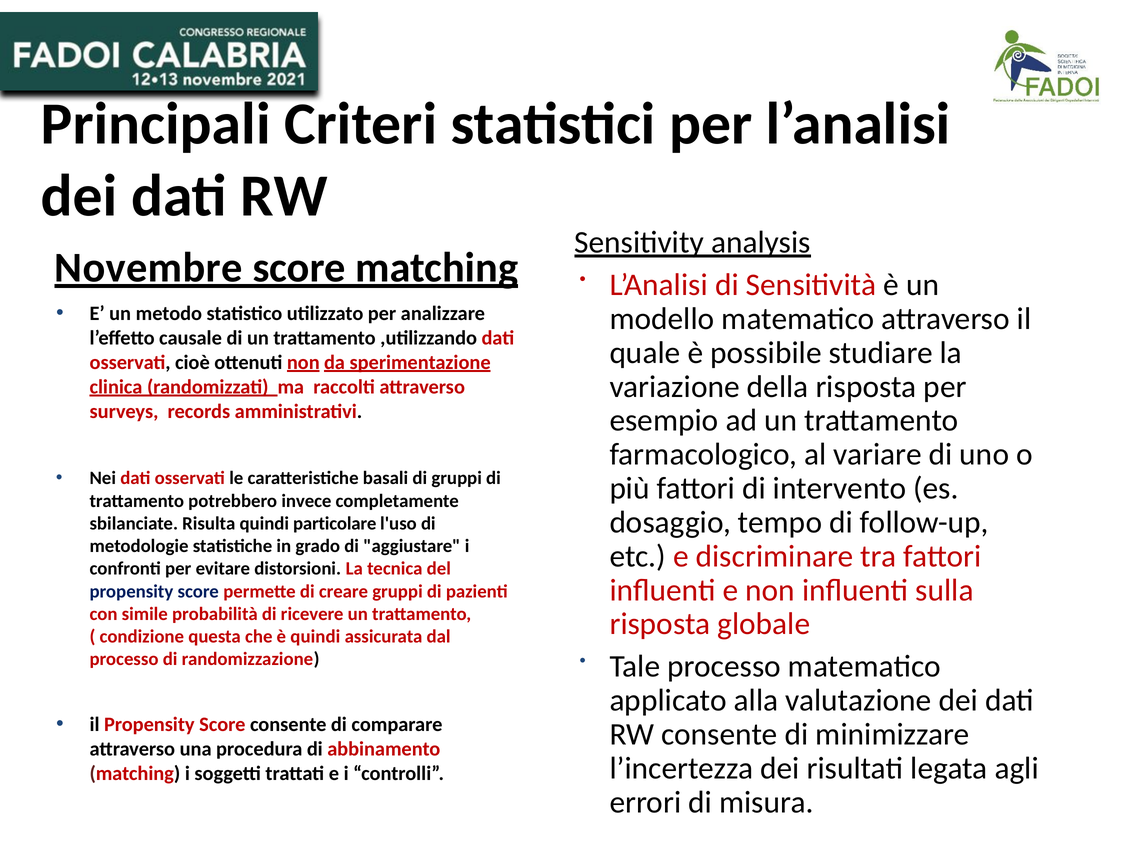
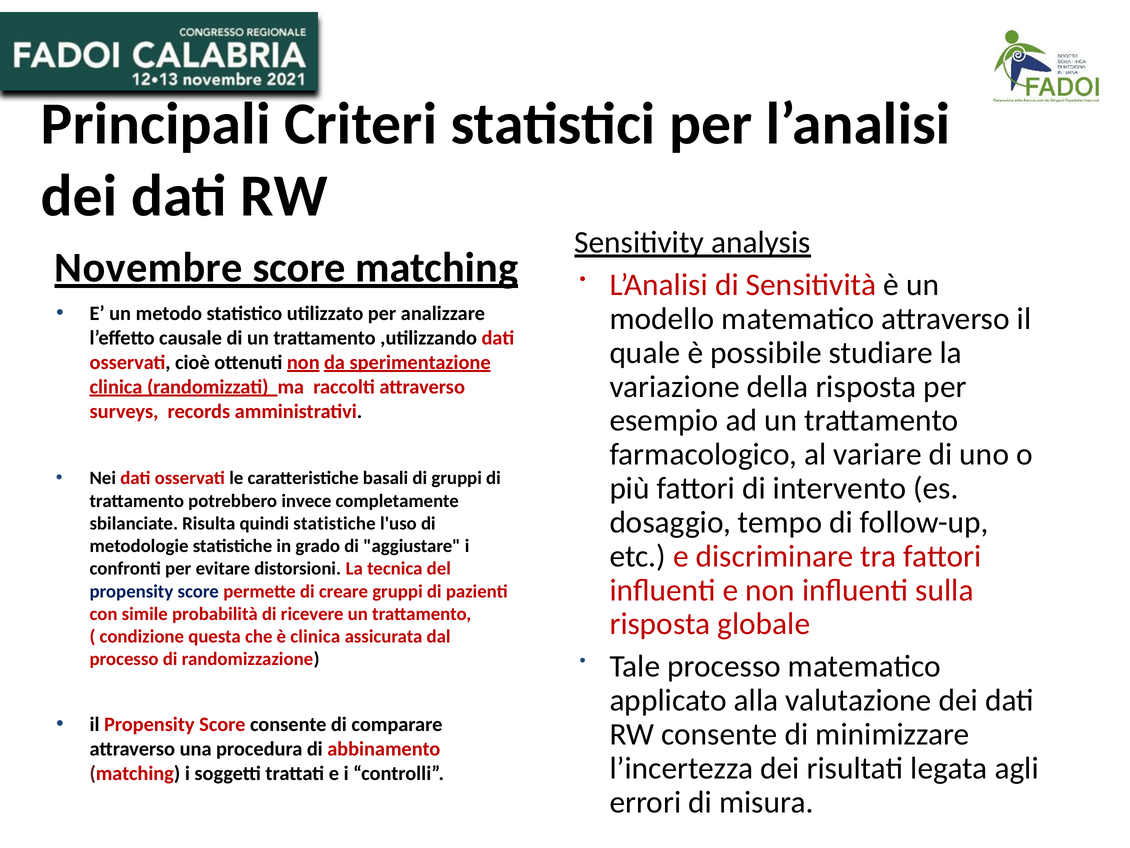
quindi particolare: particolare -> statistiche
è quindi: quindi -> clinica
